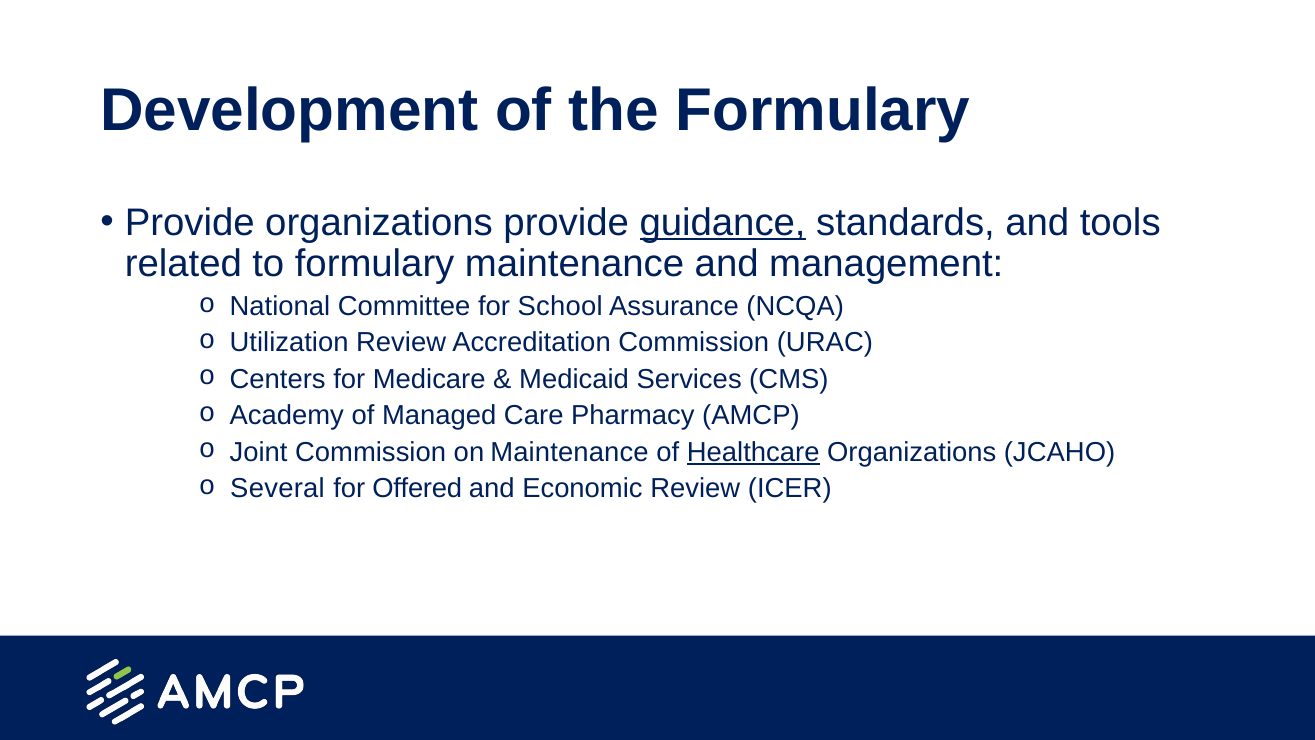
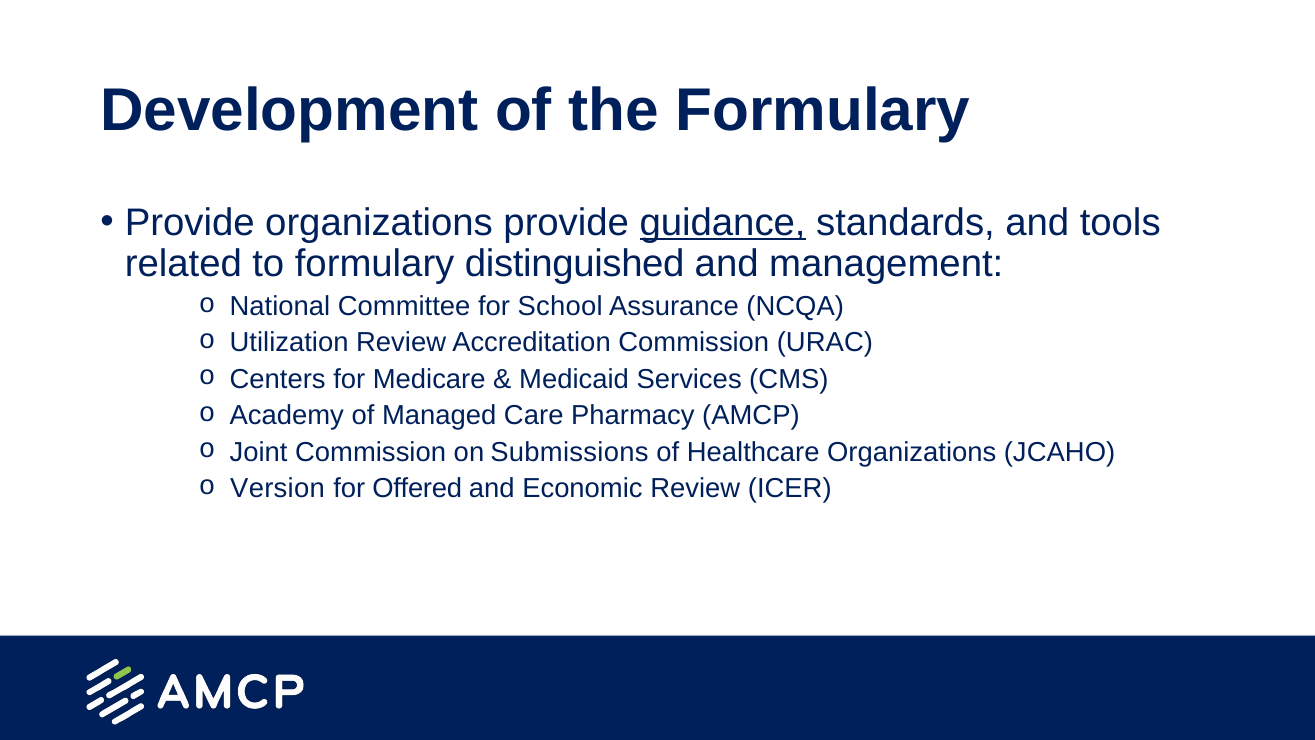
formulary maintenance: maintenance -> distinguished
on Maintenance: Maintenance -> Submissions
Healthcare underline: present -> none
Several: Several -> Version
